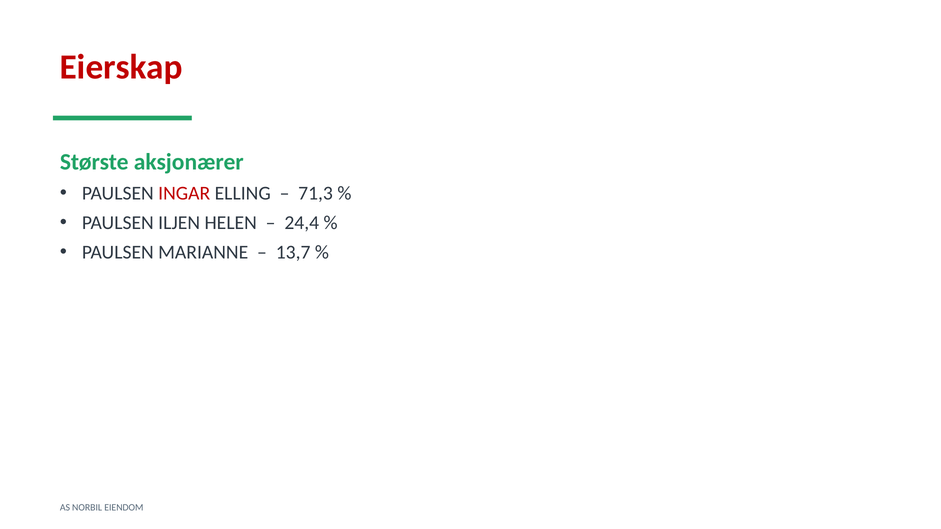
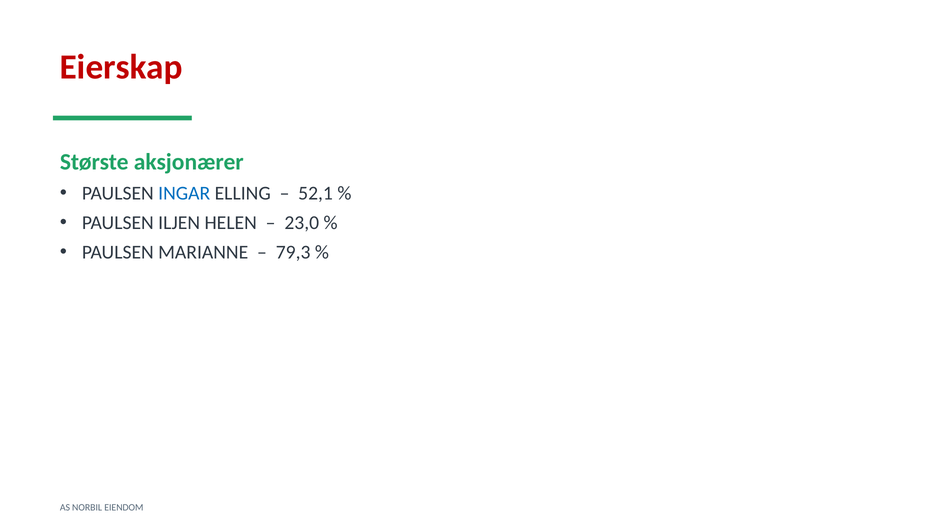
INGAR colour: red -> blue
71,3: 71,3 -> 52,1
24,4: 24,4 -> 23,0
13,7: 13,7 -> 79,3
